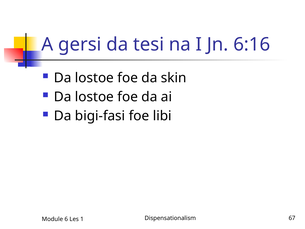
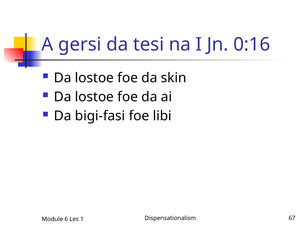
6:16: 6:16 -> 0:16
